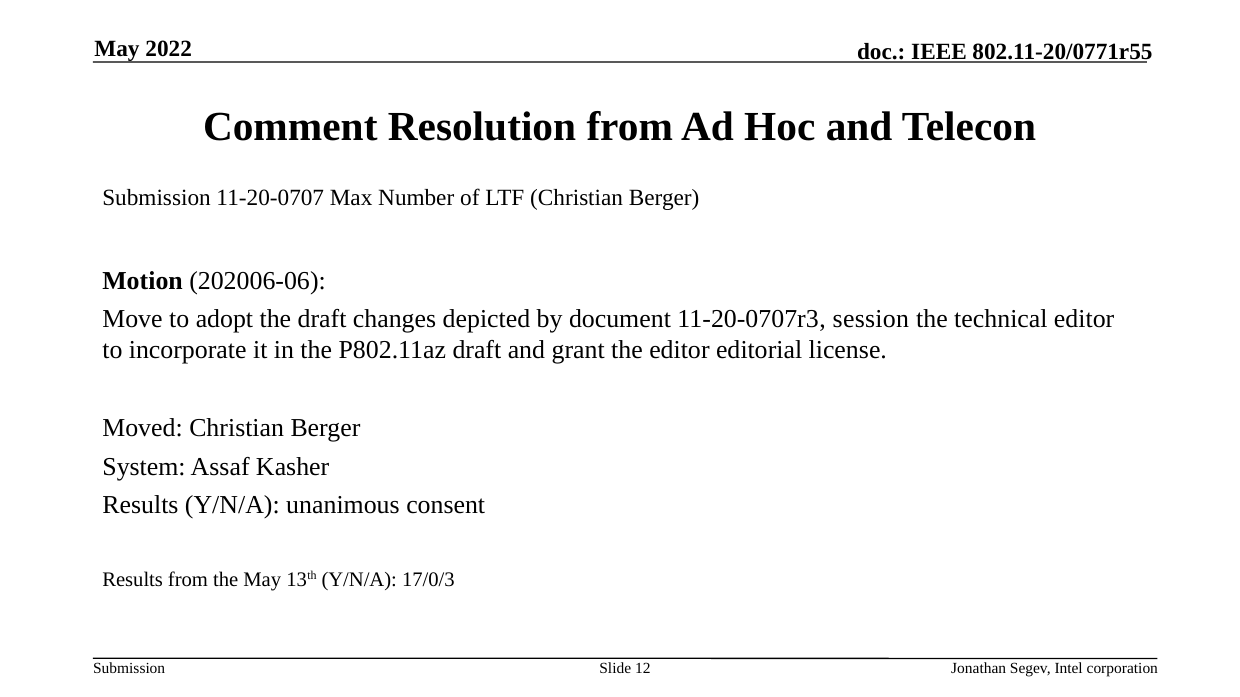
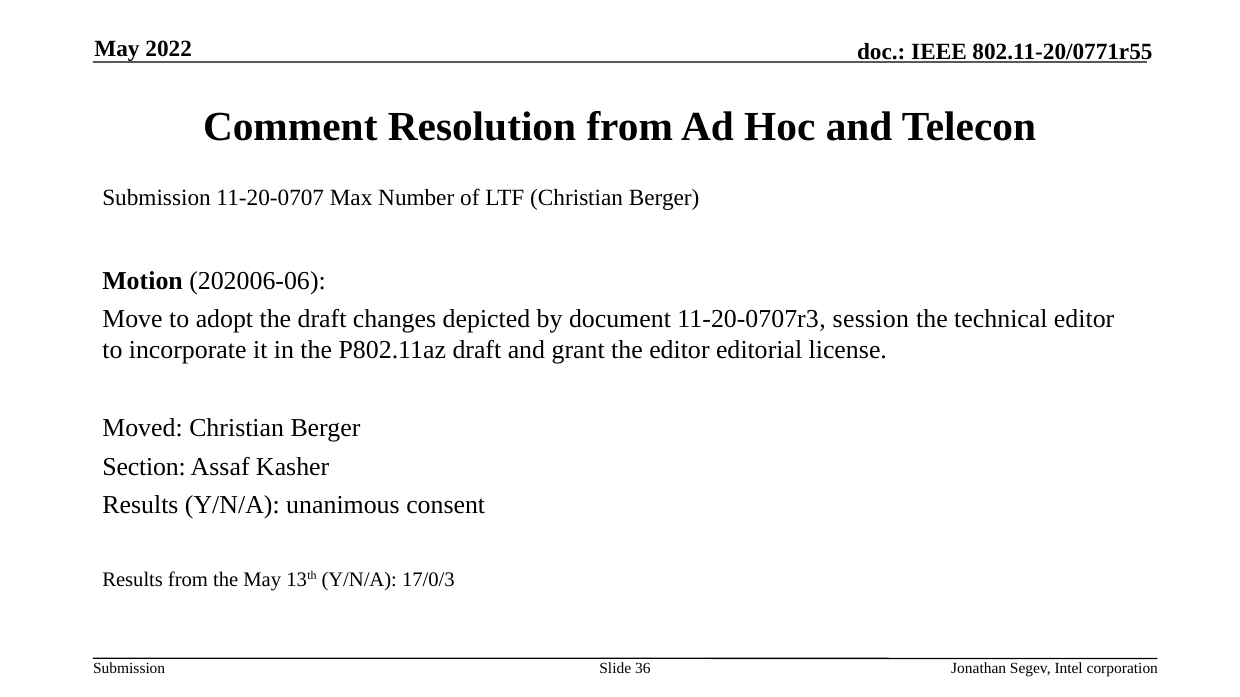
System: System -> Section
12: 12 -> 36
